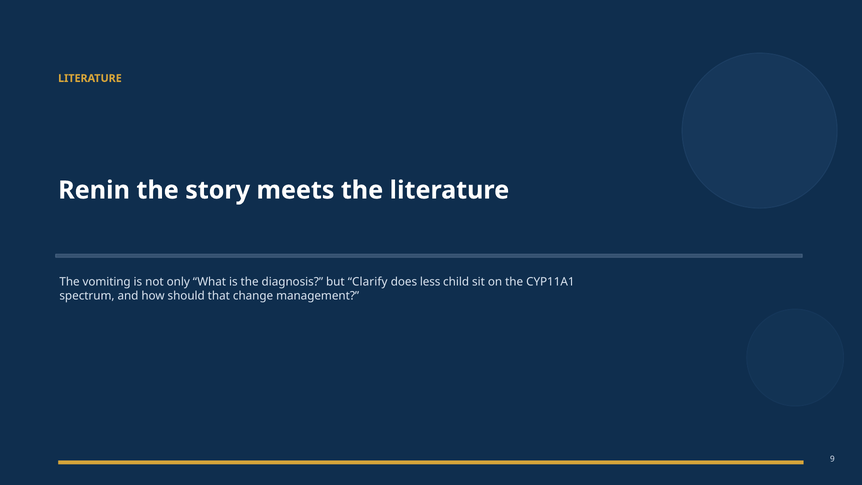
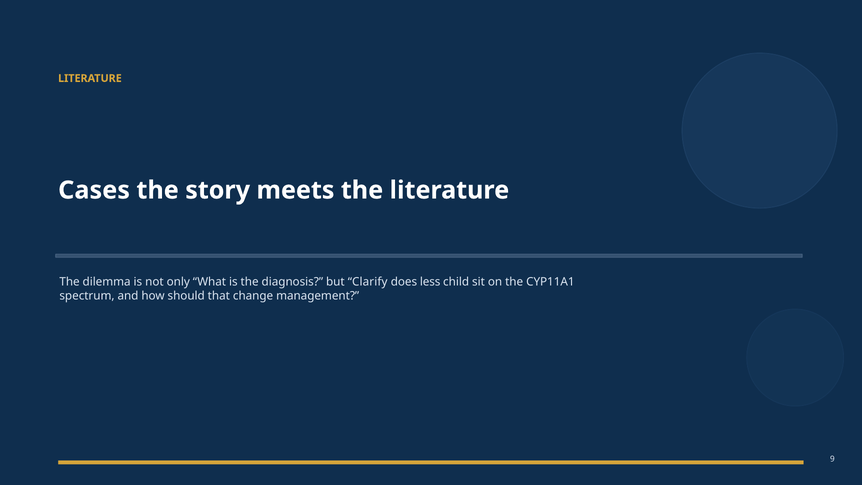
Renin: Renin -> Cases
vomiting: vomiting -> dilemma
